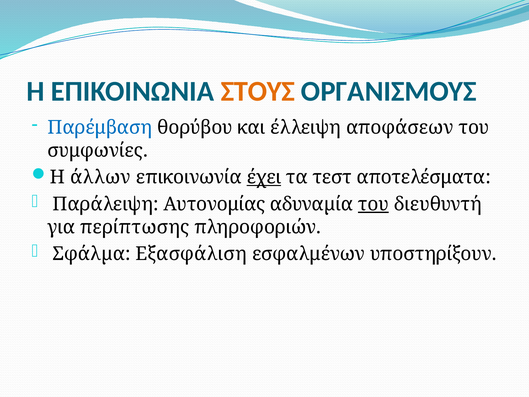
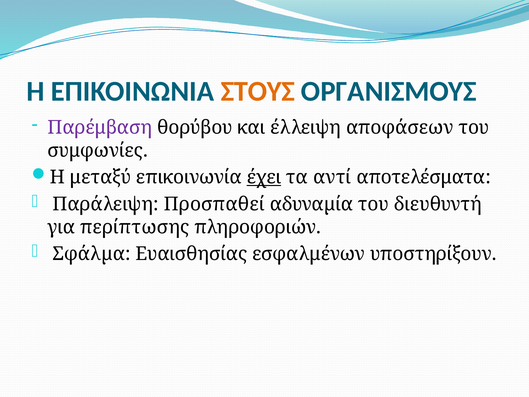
Παρέμβαση colour: blue -> purple
άλλων: άλλων -> μεταξύ
τεστ: τεστ -> αντί
Αυτονομίας: Αυτονομίας -> Προσπαθεί
του at (373, 204) underline: present -> none
Εξασφάλιση: Εξασφάλιση -> Ευαισθησίας
